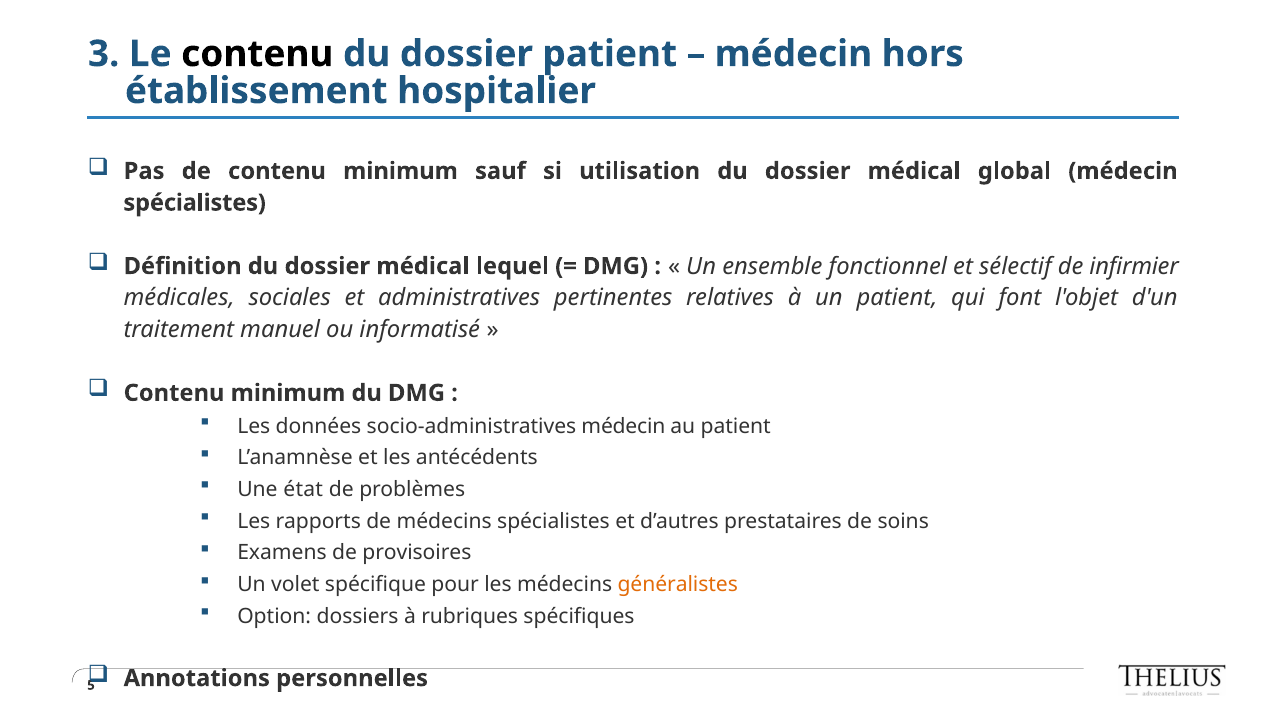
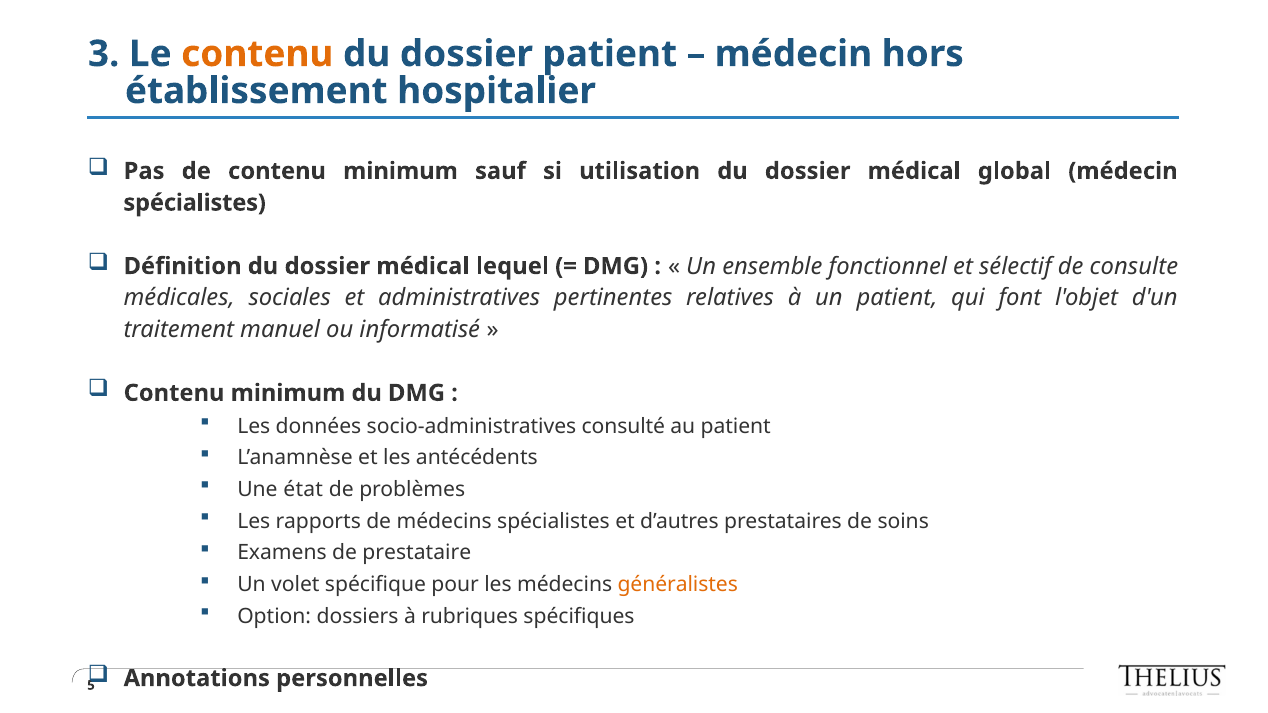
contenu at (257, 54) colour: black -> orange
infirmier: infirmier -> consulte
socio-administratives médecin: médecin -> consulté
provisoires: provisoires -> prestataire
